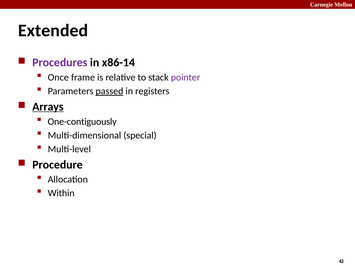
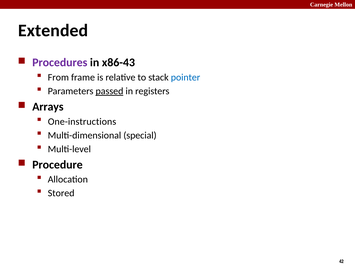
x86-14: x86-14 -> x86-43
Once: Once -> From
pointer colour: purple -> blue
Arrays underline: present -> none
One-contiguously: One-contiguously -> One-instructions
Within: Within -> Stored
